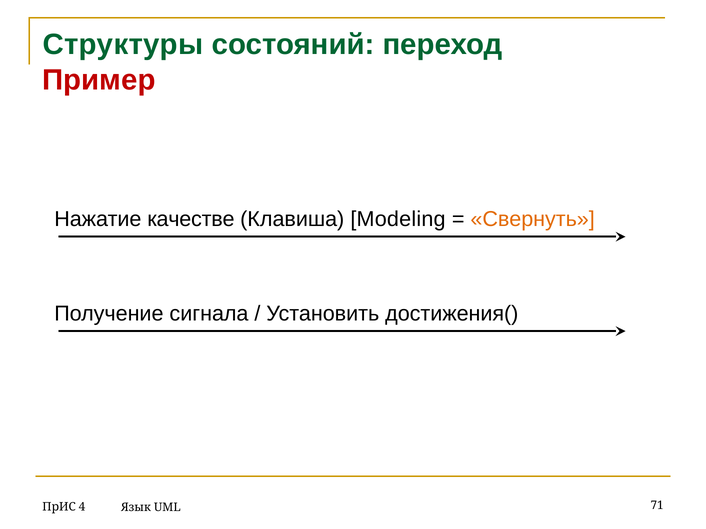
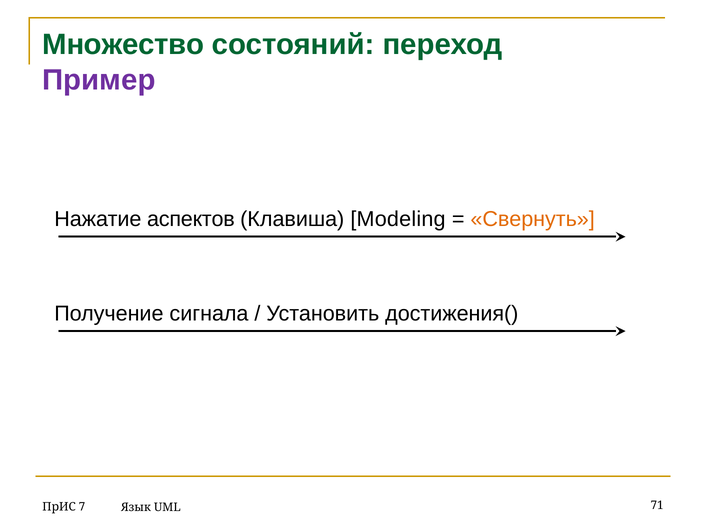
Структуры: Структуры -> Множество
Пример colour: red -> purple
качестве: качестве -> аспектов
4: 4 -> 7
